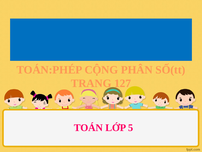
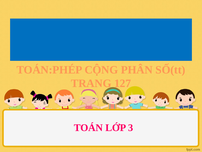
5: 5 -> 3
